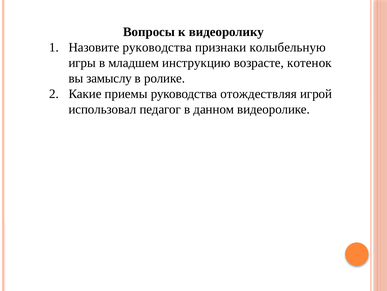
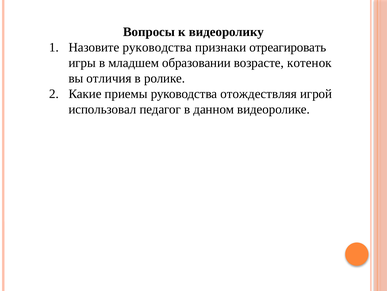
колыбельную: колыбельную -> отреагировать
инструкцию: инструкцию -> образовании
замыслу: замыслу -> отличия
